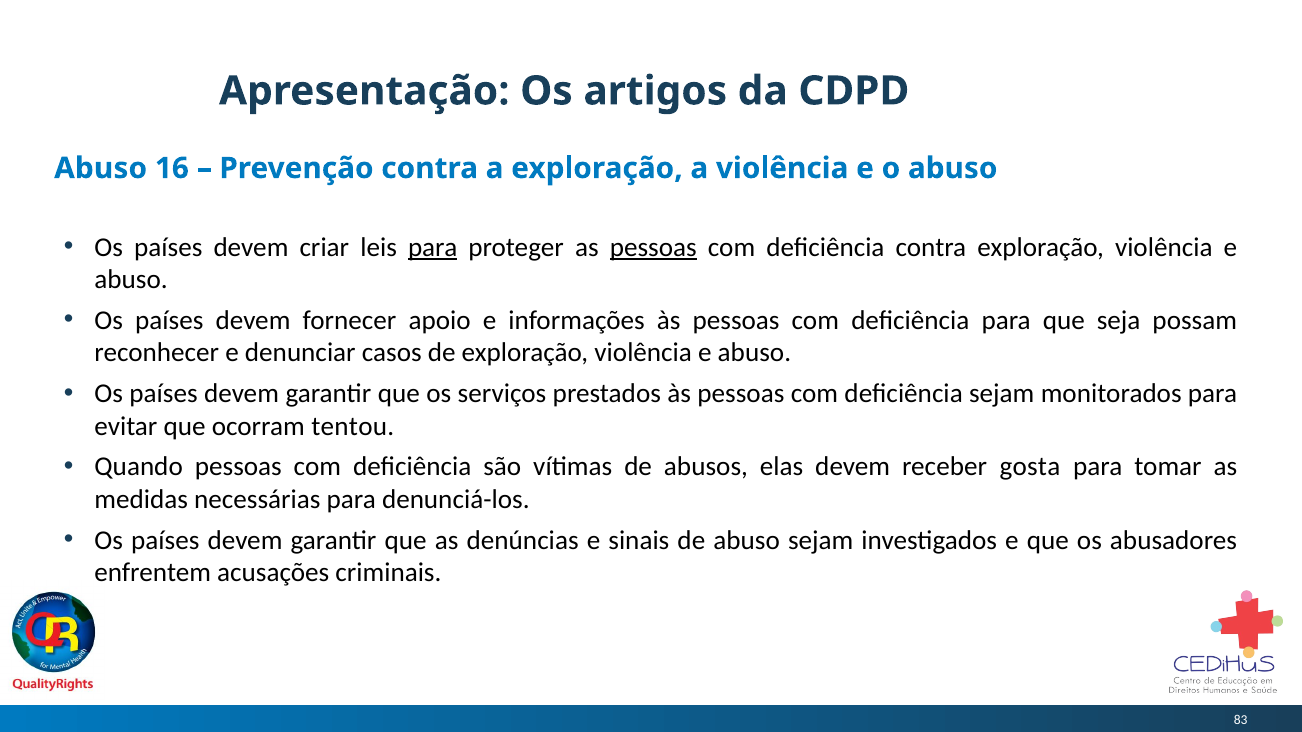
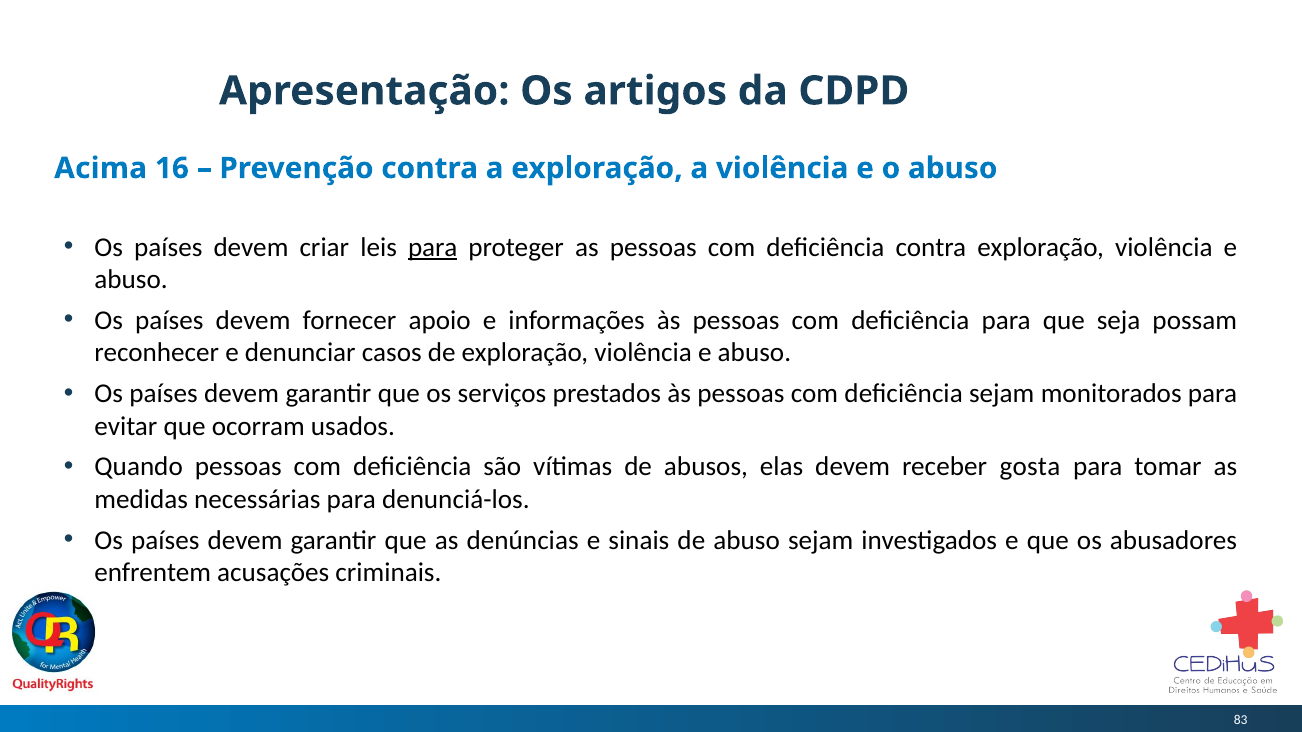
Abuso at (101, 168): Abuso -> Acima
pessoas at (653, 247) underline: present -> none
tentou: tentou -> usados
